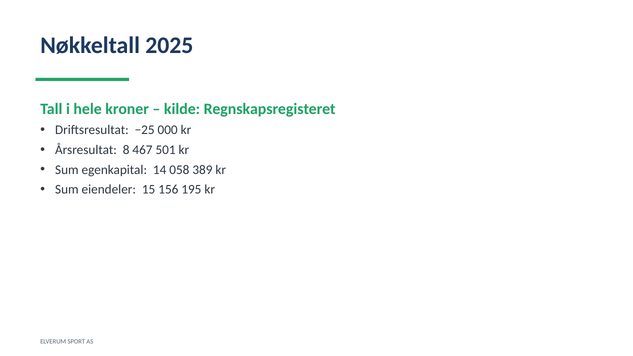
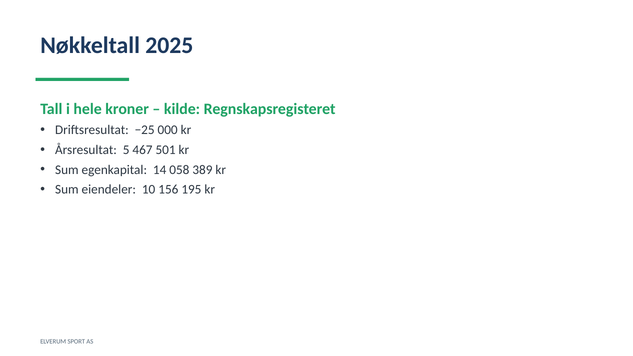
8: 8 -> 5
15: 15 -> 10
